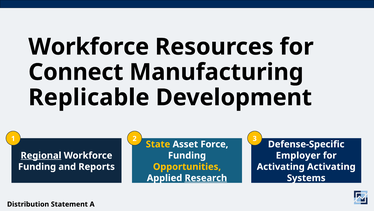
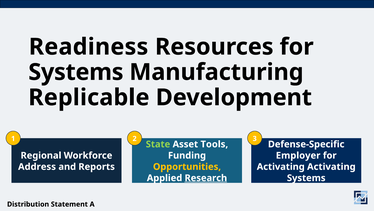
Workforce at (89, 47): Workforce -> Readiness
Connect at (76, 72): Connect -> Systems
State colour: yellow -> light green
Force: Force -> Tools
Regional underline: present -> none
Funding at (37, 166): Funding -> Address
